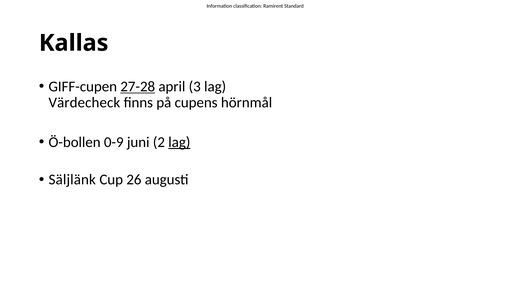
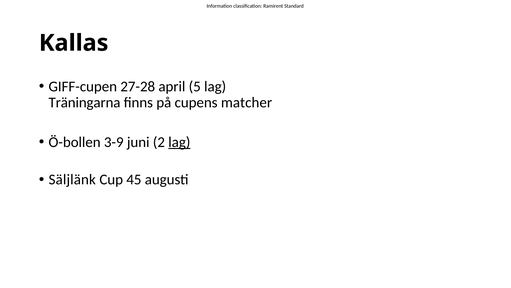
27-28 underline: present -> none
3: 3 -> 5
Värdecheck: Värdecheck -> Träningarna
hörnmål: hörnmål -> matcher
0-9: 0-9 -> 3-9
26: 26 -> 45
